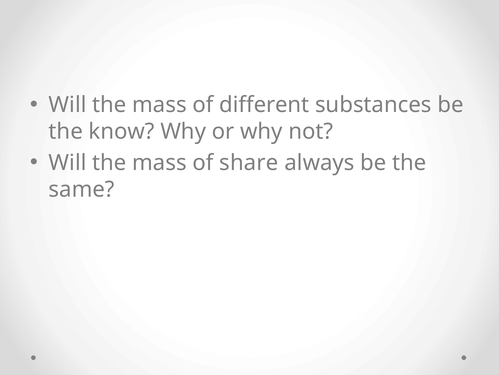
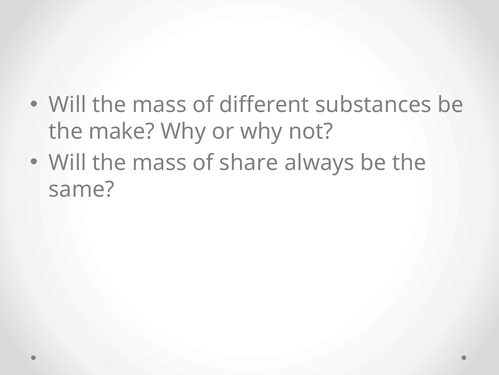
know: know -> make
